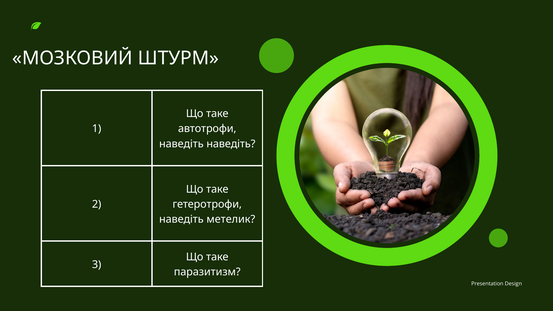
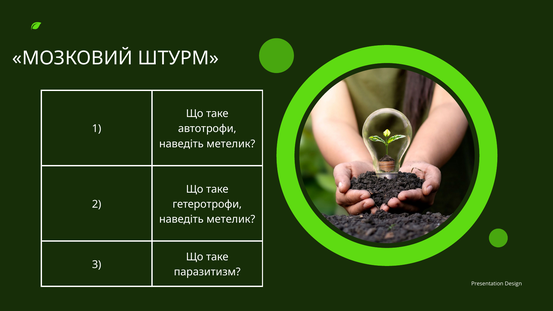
наведіть at (231, 144): наведіть -> метелик
